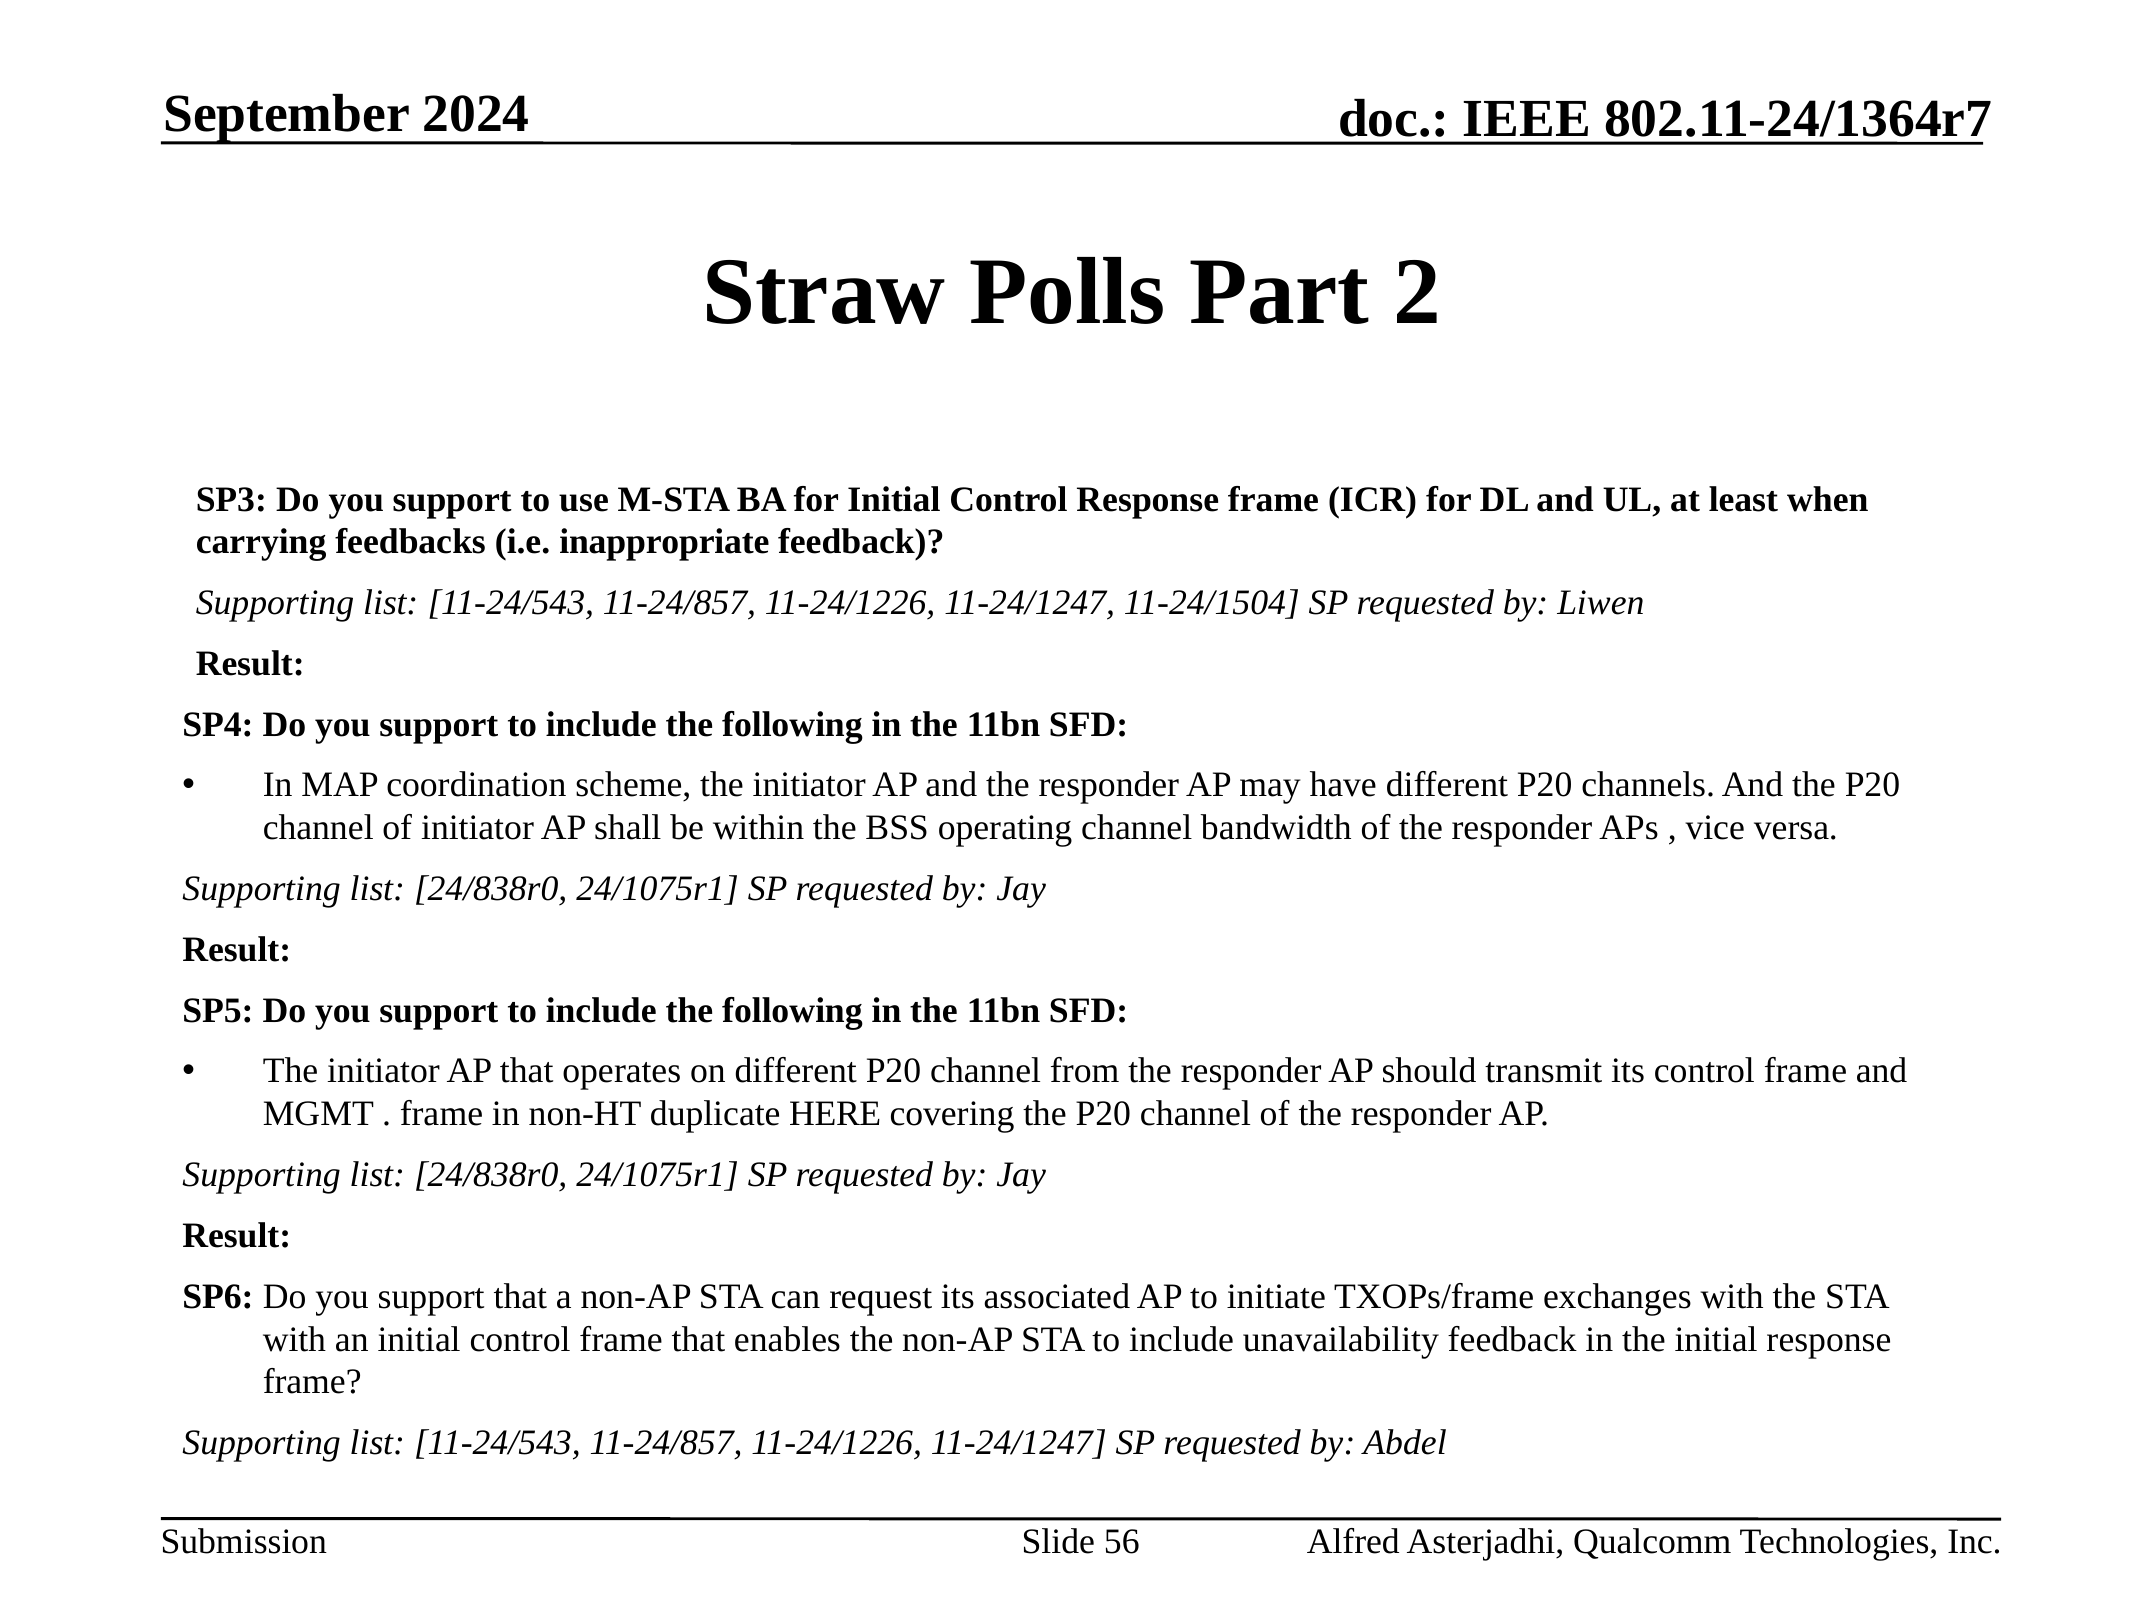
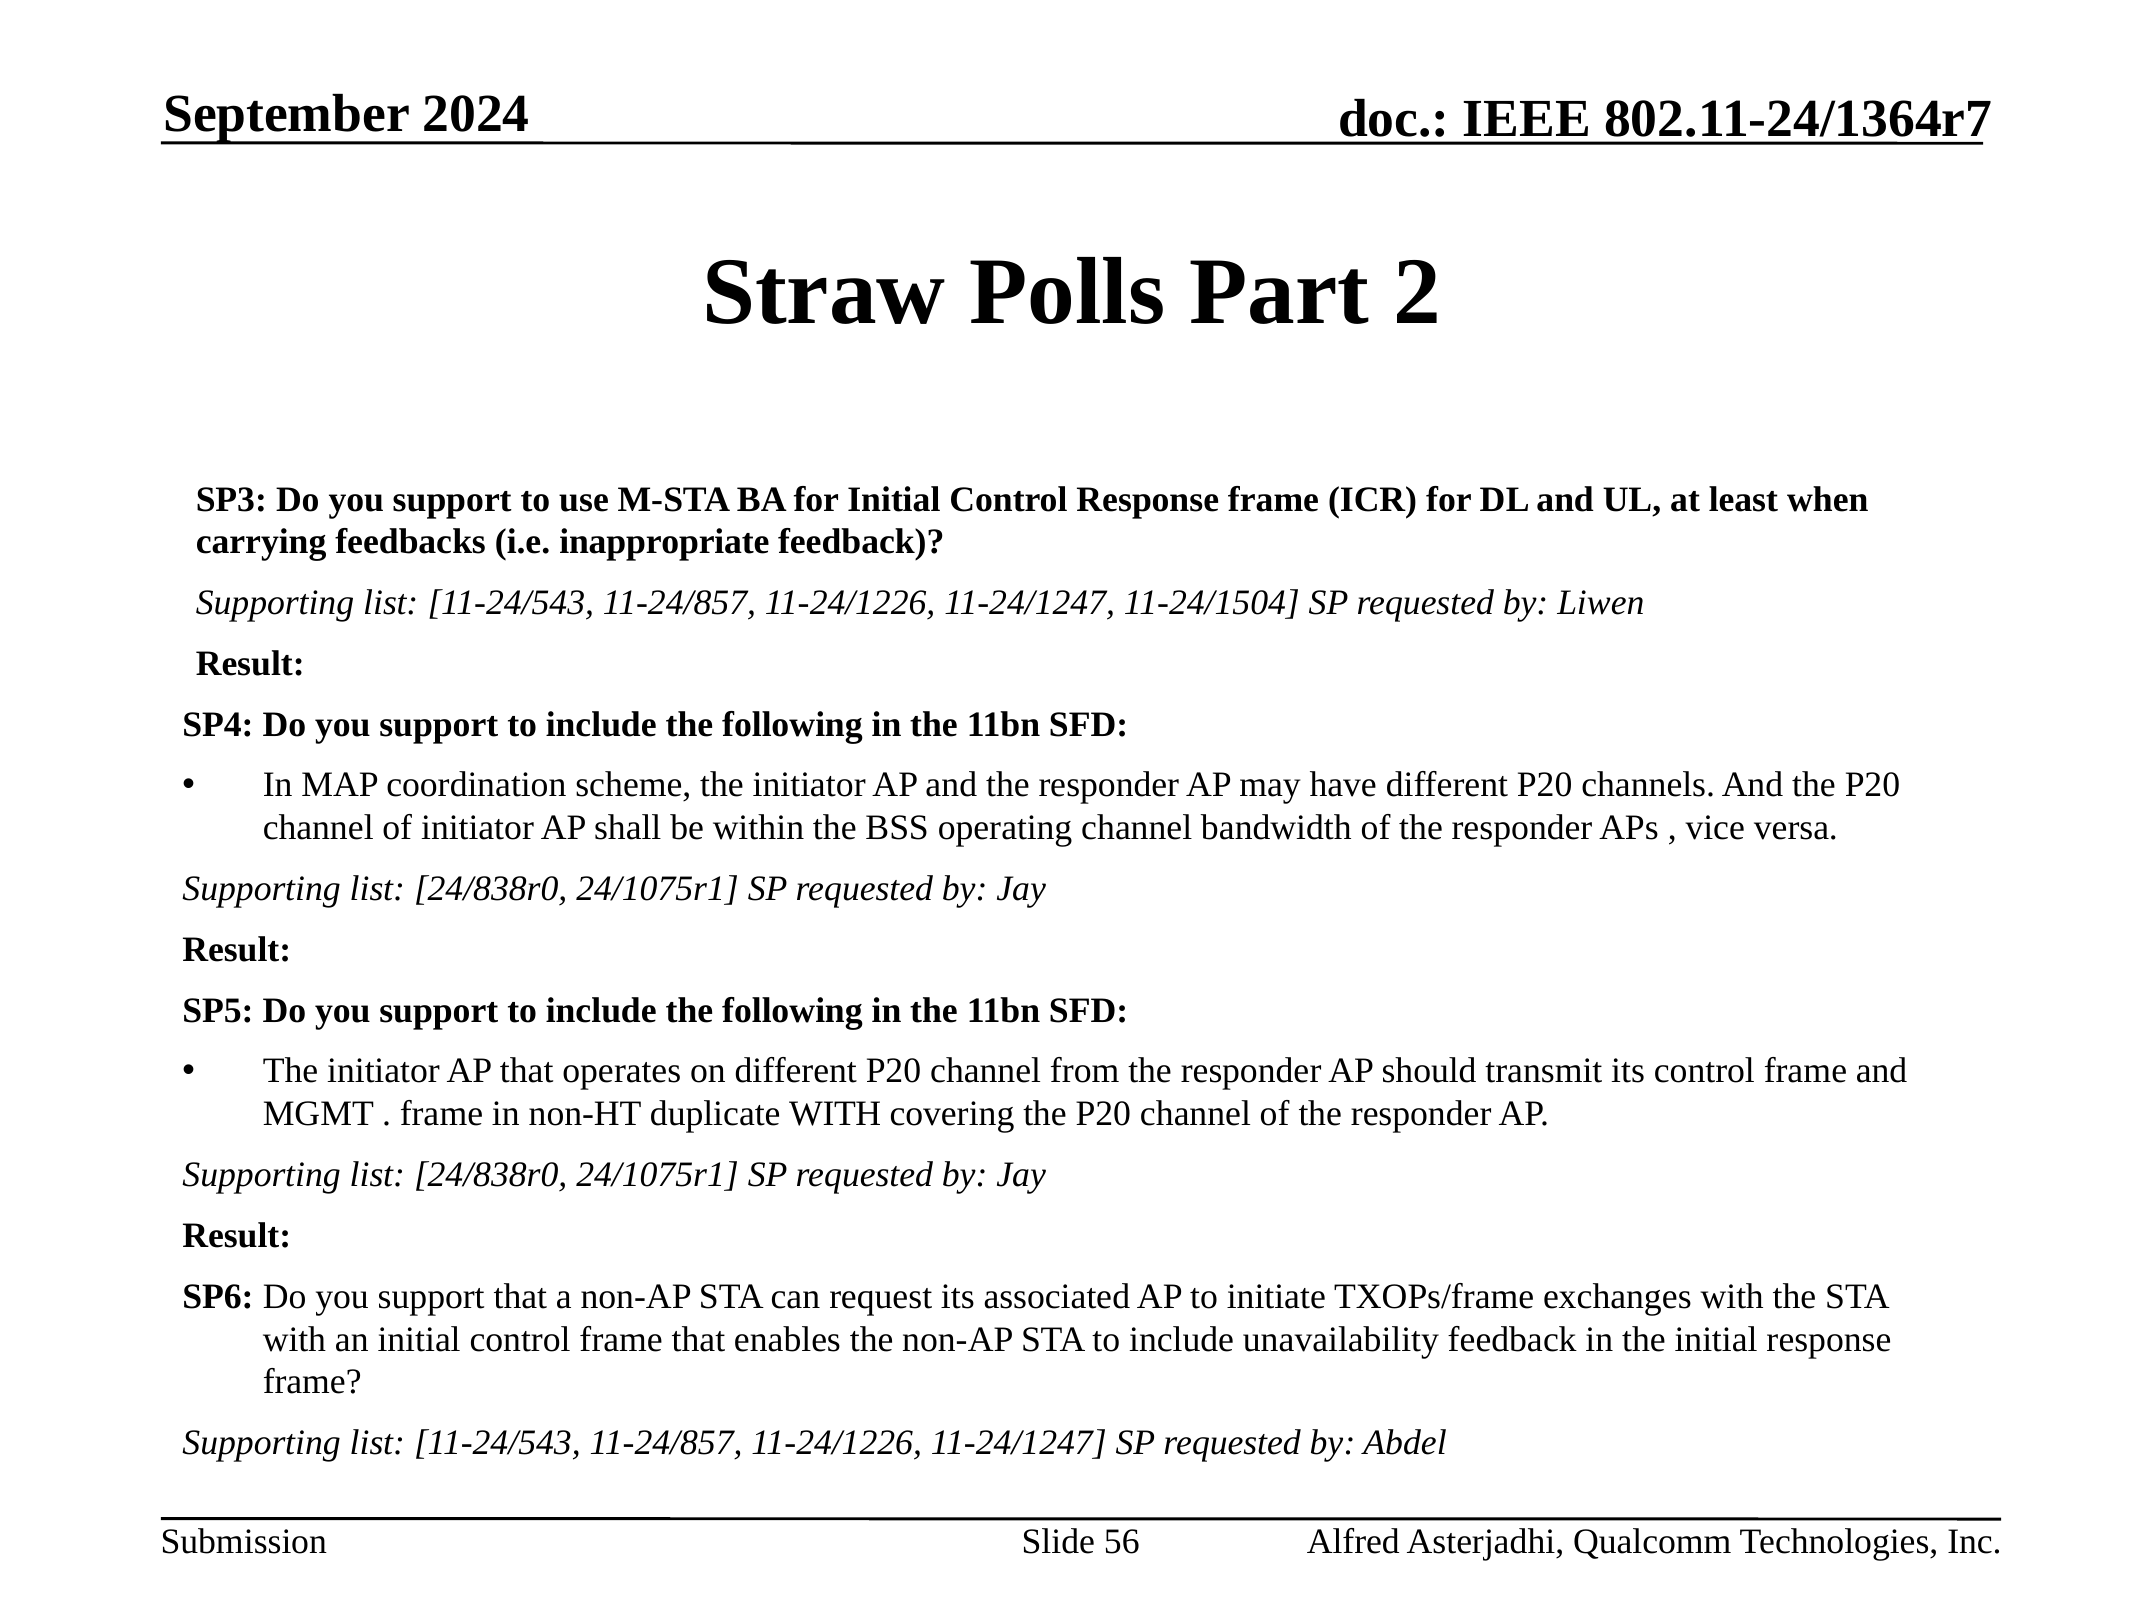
duplicate HERE: HERE -> WITH
